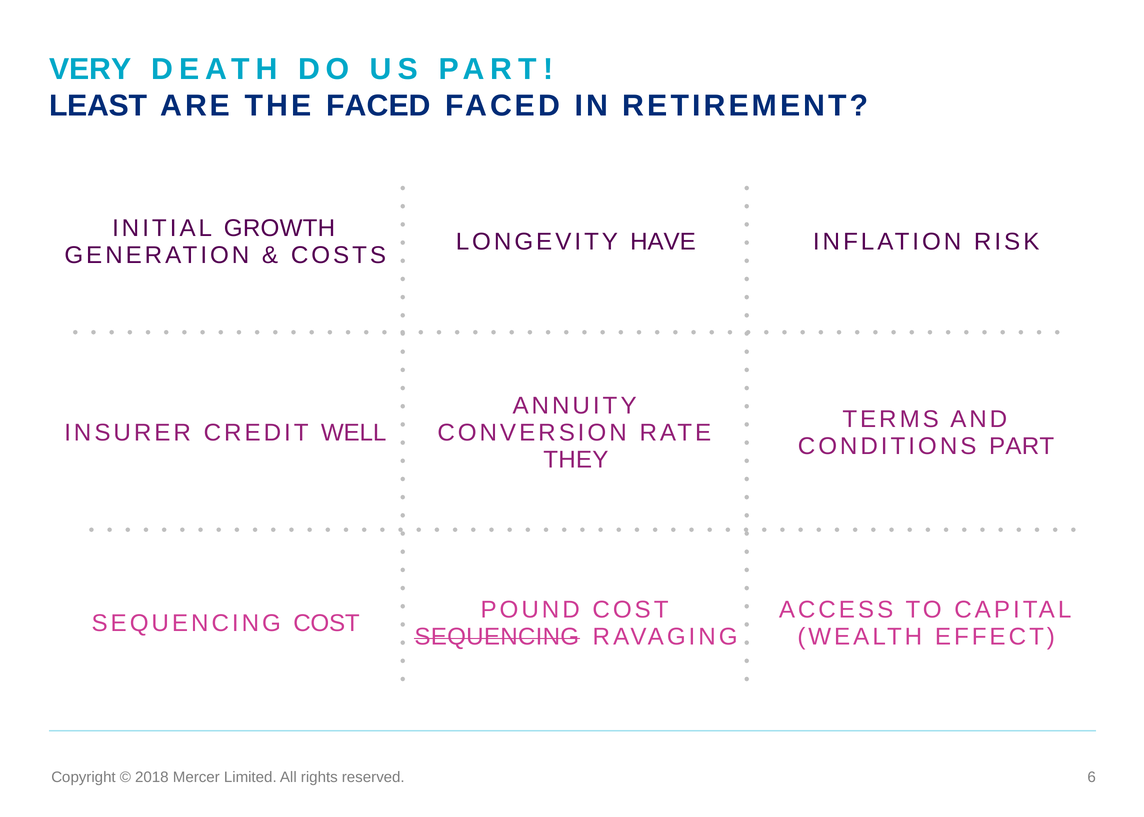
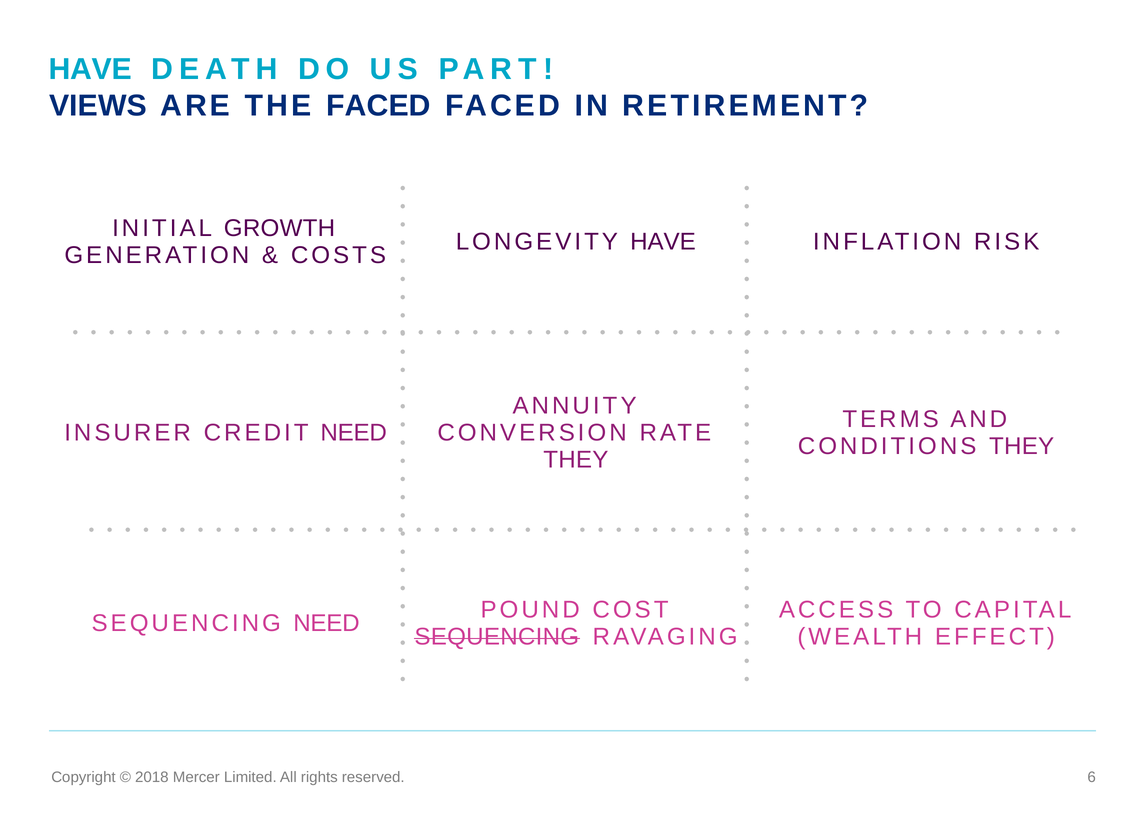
VERY at (90, 69): VERY -> HAVE
LEAST: LEAST -> VIEWS
CREDIT WELL: WELL -> NEED
CONDITIONS PART: PART -> THEY
SEQUENCING COST: COST -> NEED
